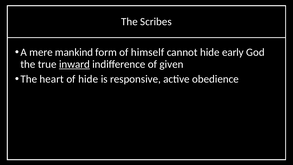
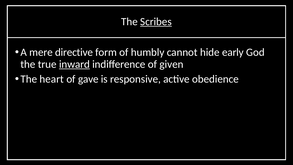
Scribes underline: none -> present
mankind: mankind -> directive
himself: himself -> humbly
of hide: hide -> gave
